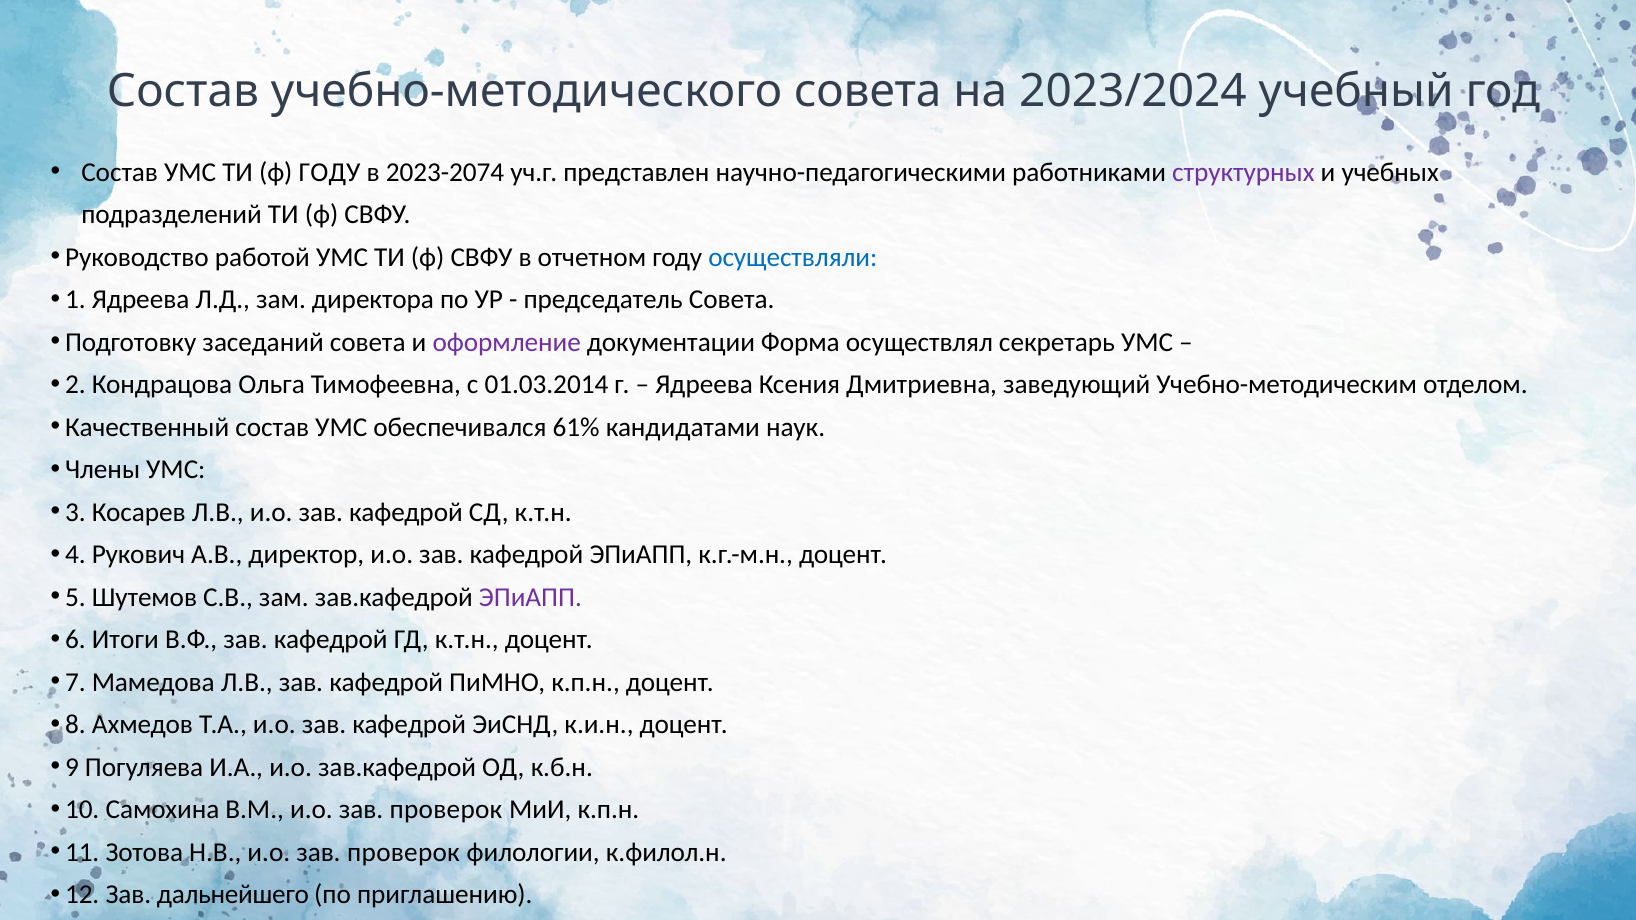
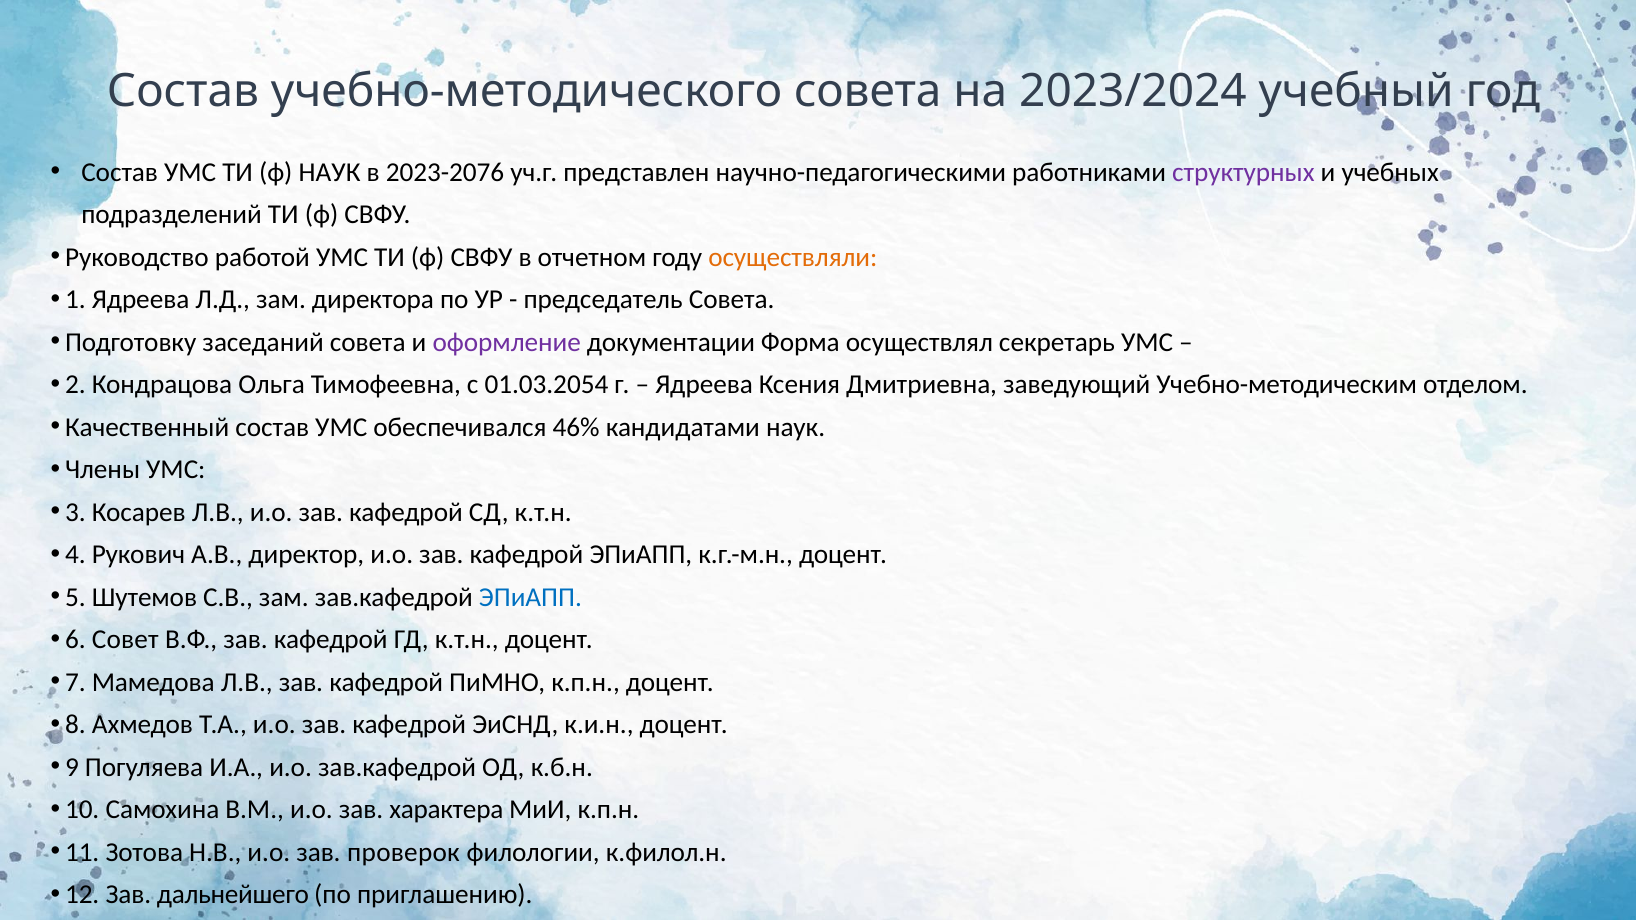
ф ГОДУ: ГОДУ -> НАУК
2023-2074: 2023-2074 -> 2023-2076
осуществляли colour: blue -> orange
01.03.2014: 01.03.2014 -> 01.03.2054
61%: 61% -> 46%
ЭПиАПП at (530, 597) colour: purple -> blue
Итоги: Итоги -> Совет
В.М и.о зав проверок: проверок -> характера
